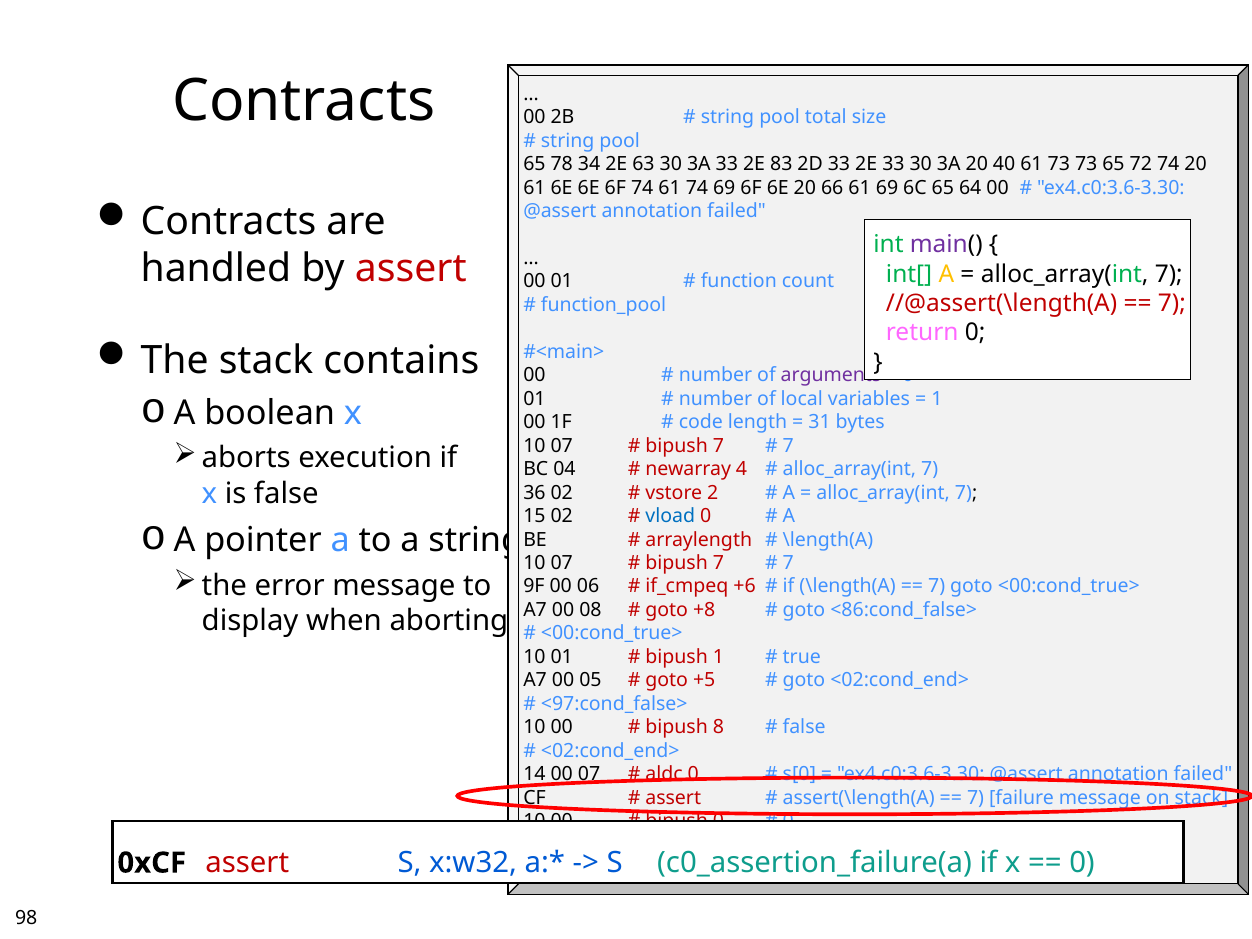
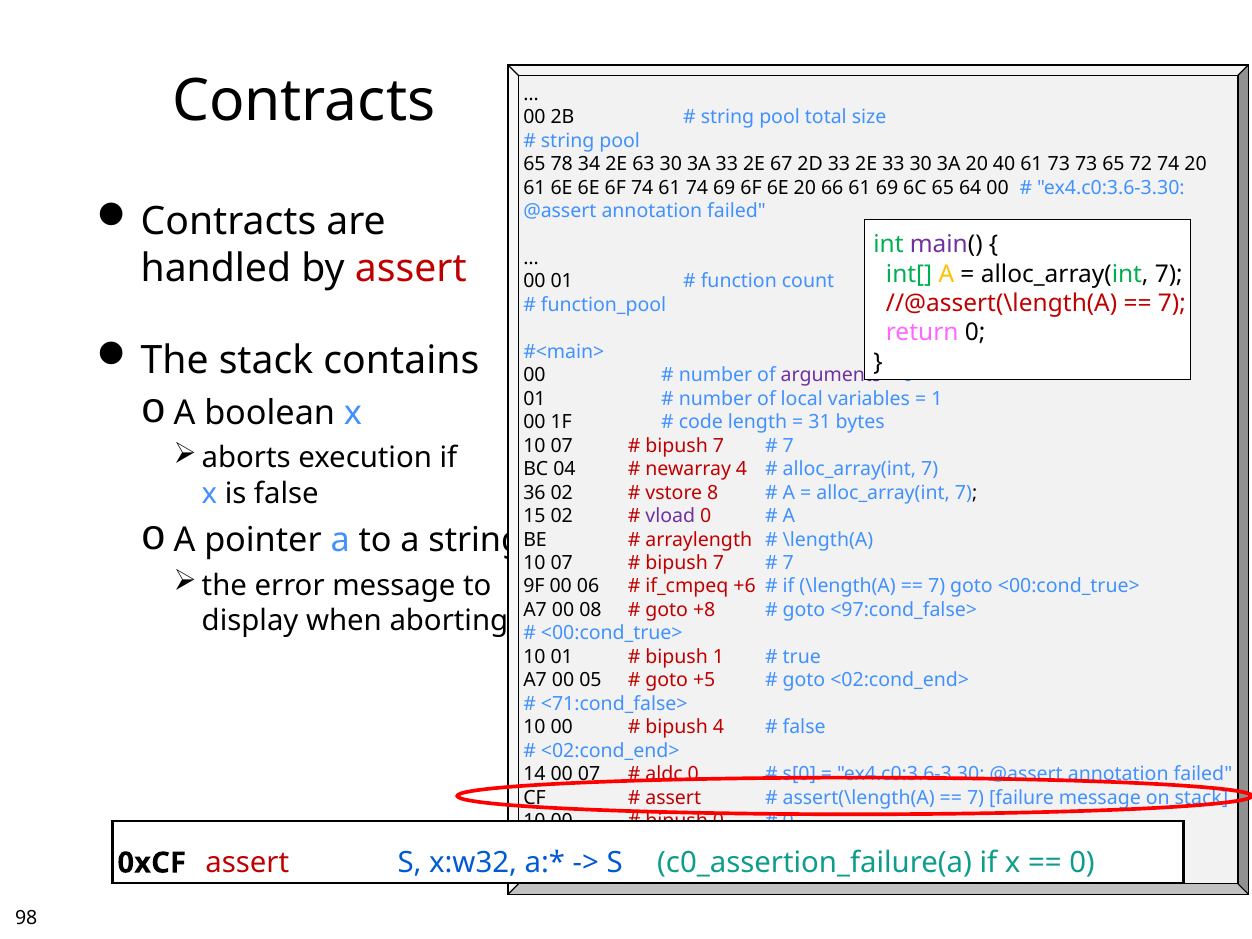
83: 83 -> 67
2: 2 -> 8
vload colour: blue -> purple
<86:cond_false>: <86:cond_false> -> <97:cond_false>
<97:cond_false>: <97:cond_false> -> <71:cond_false>
bipush 8: 8 -> 4
